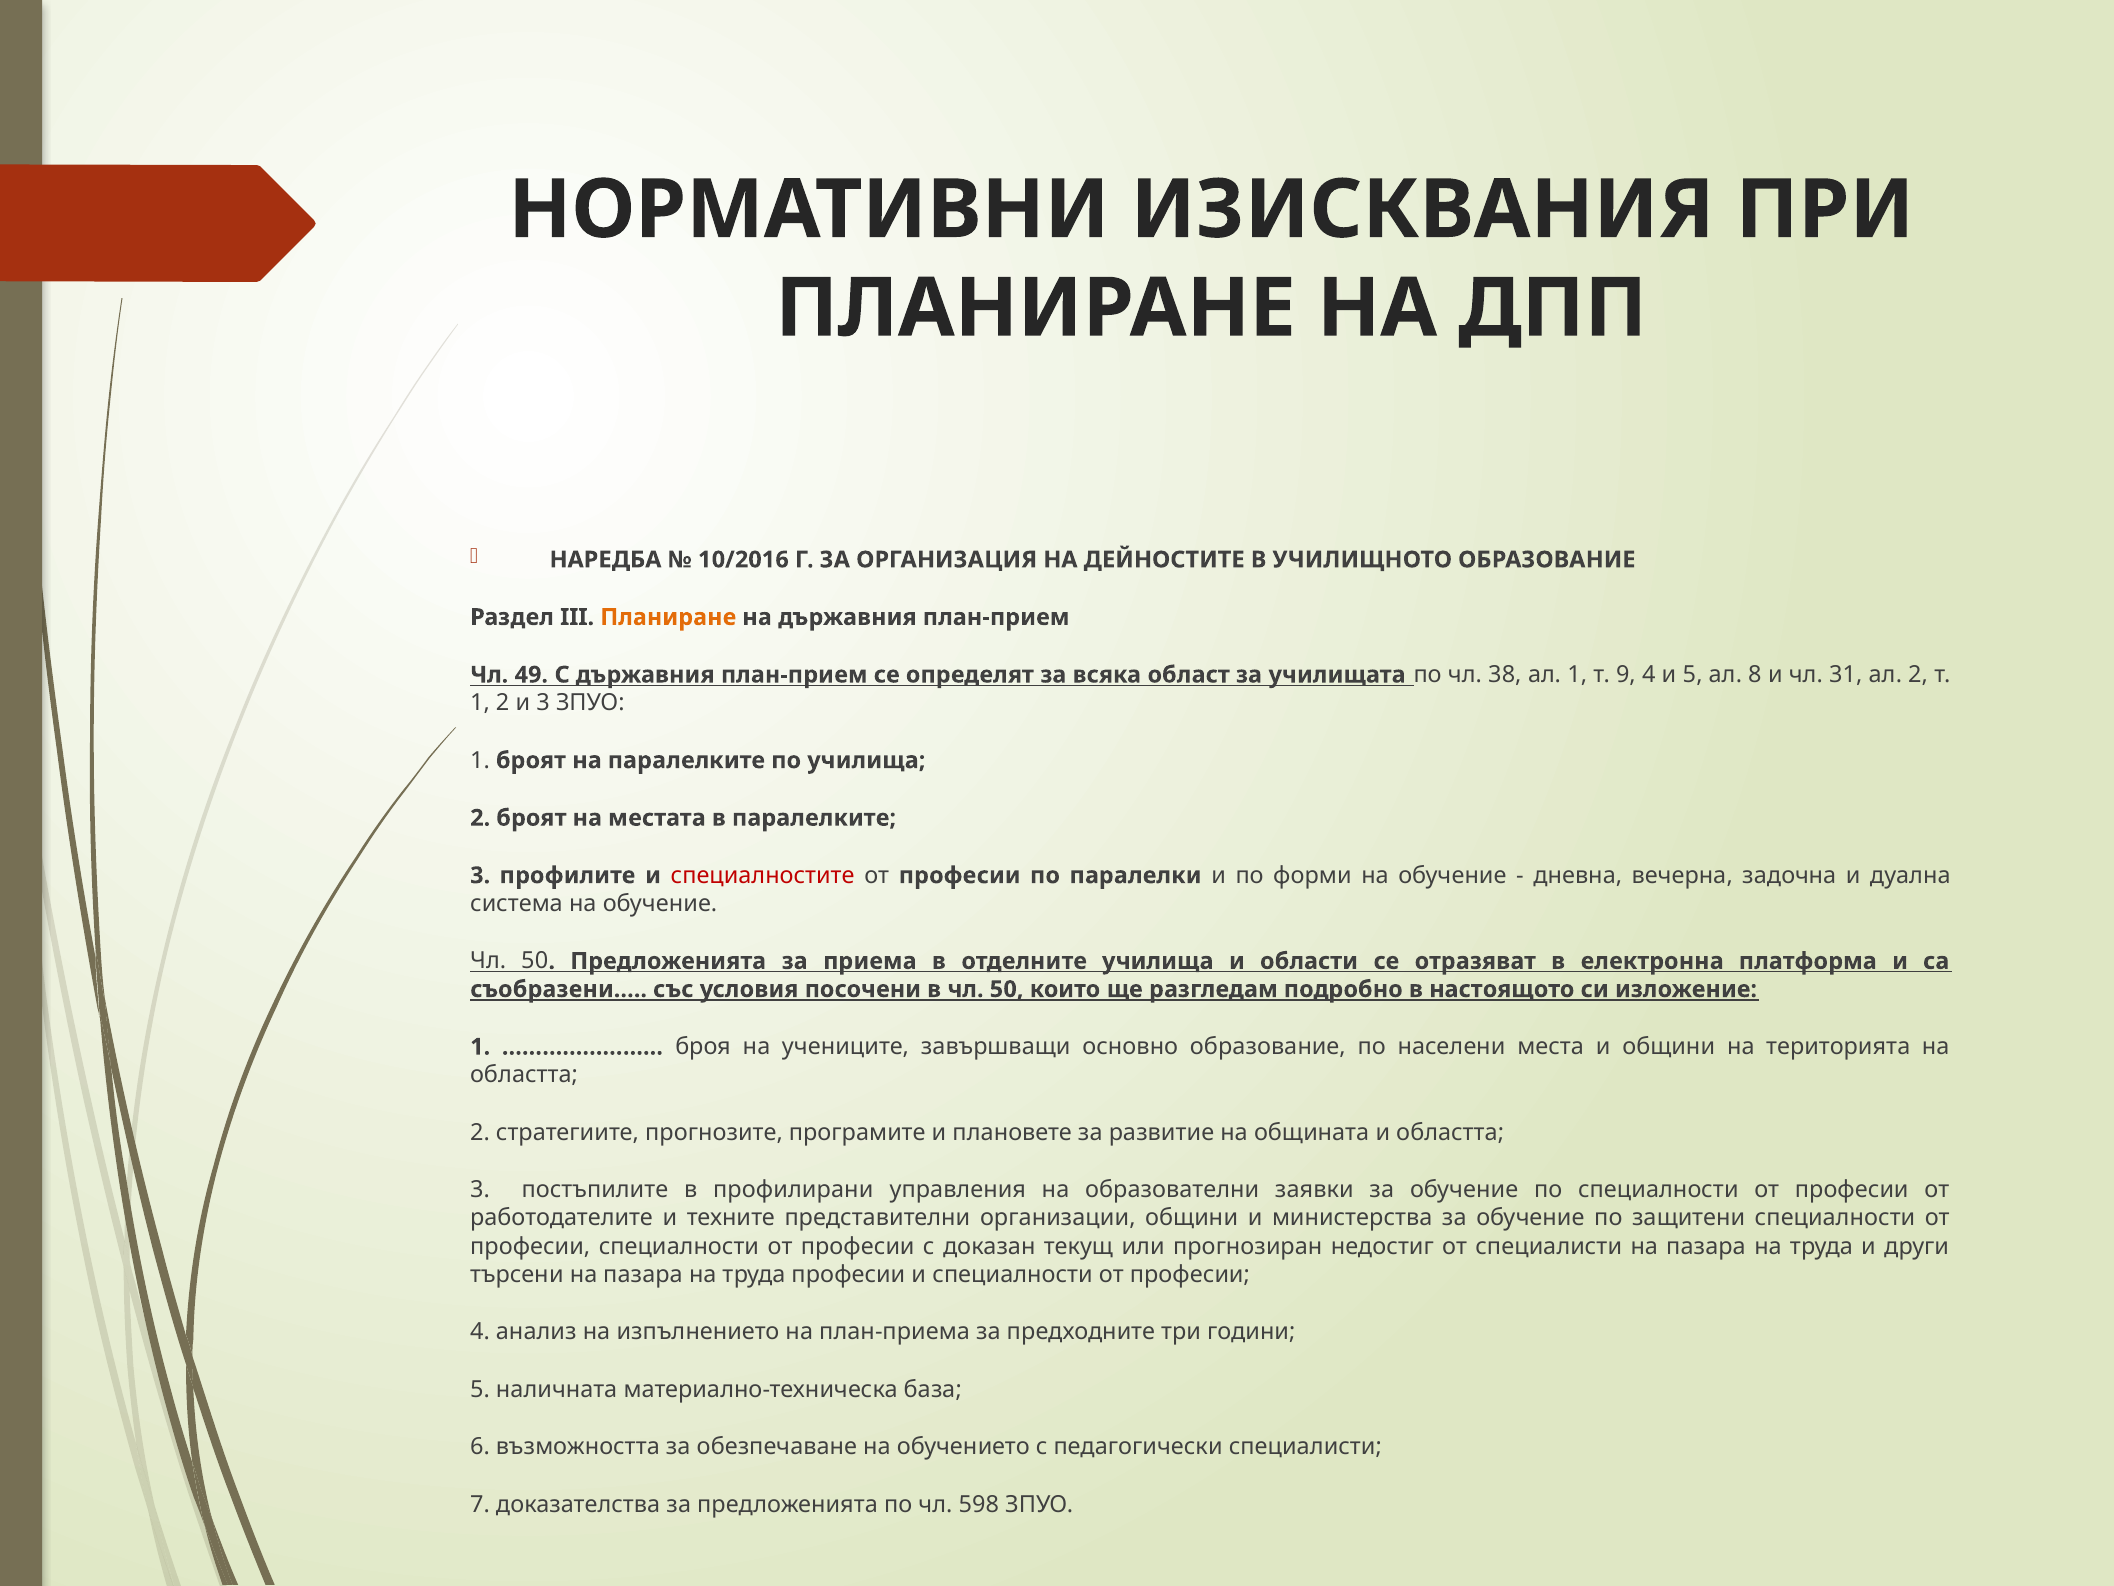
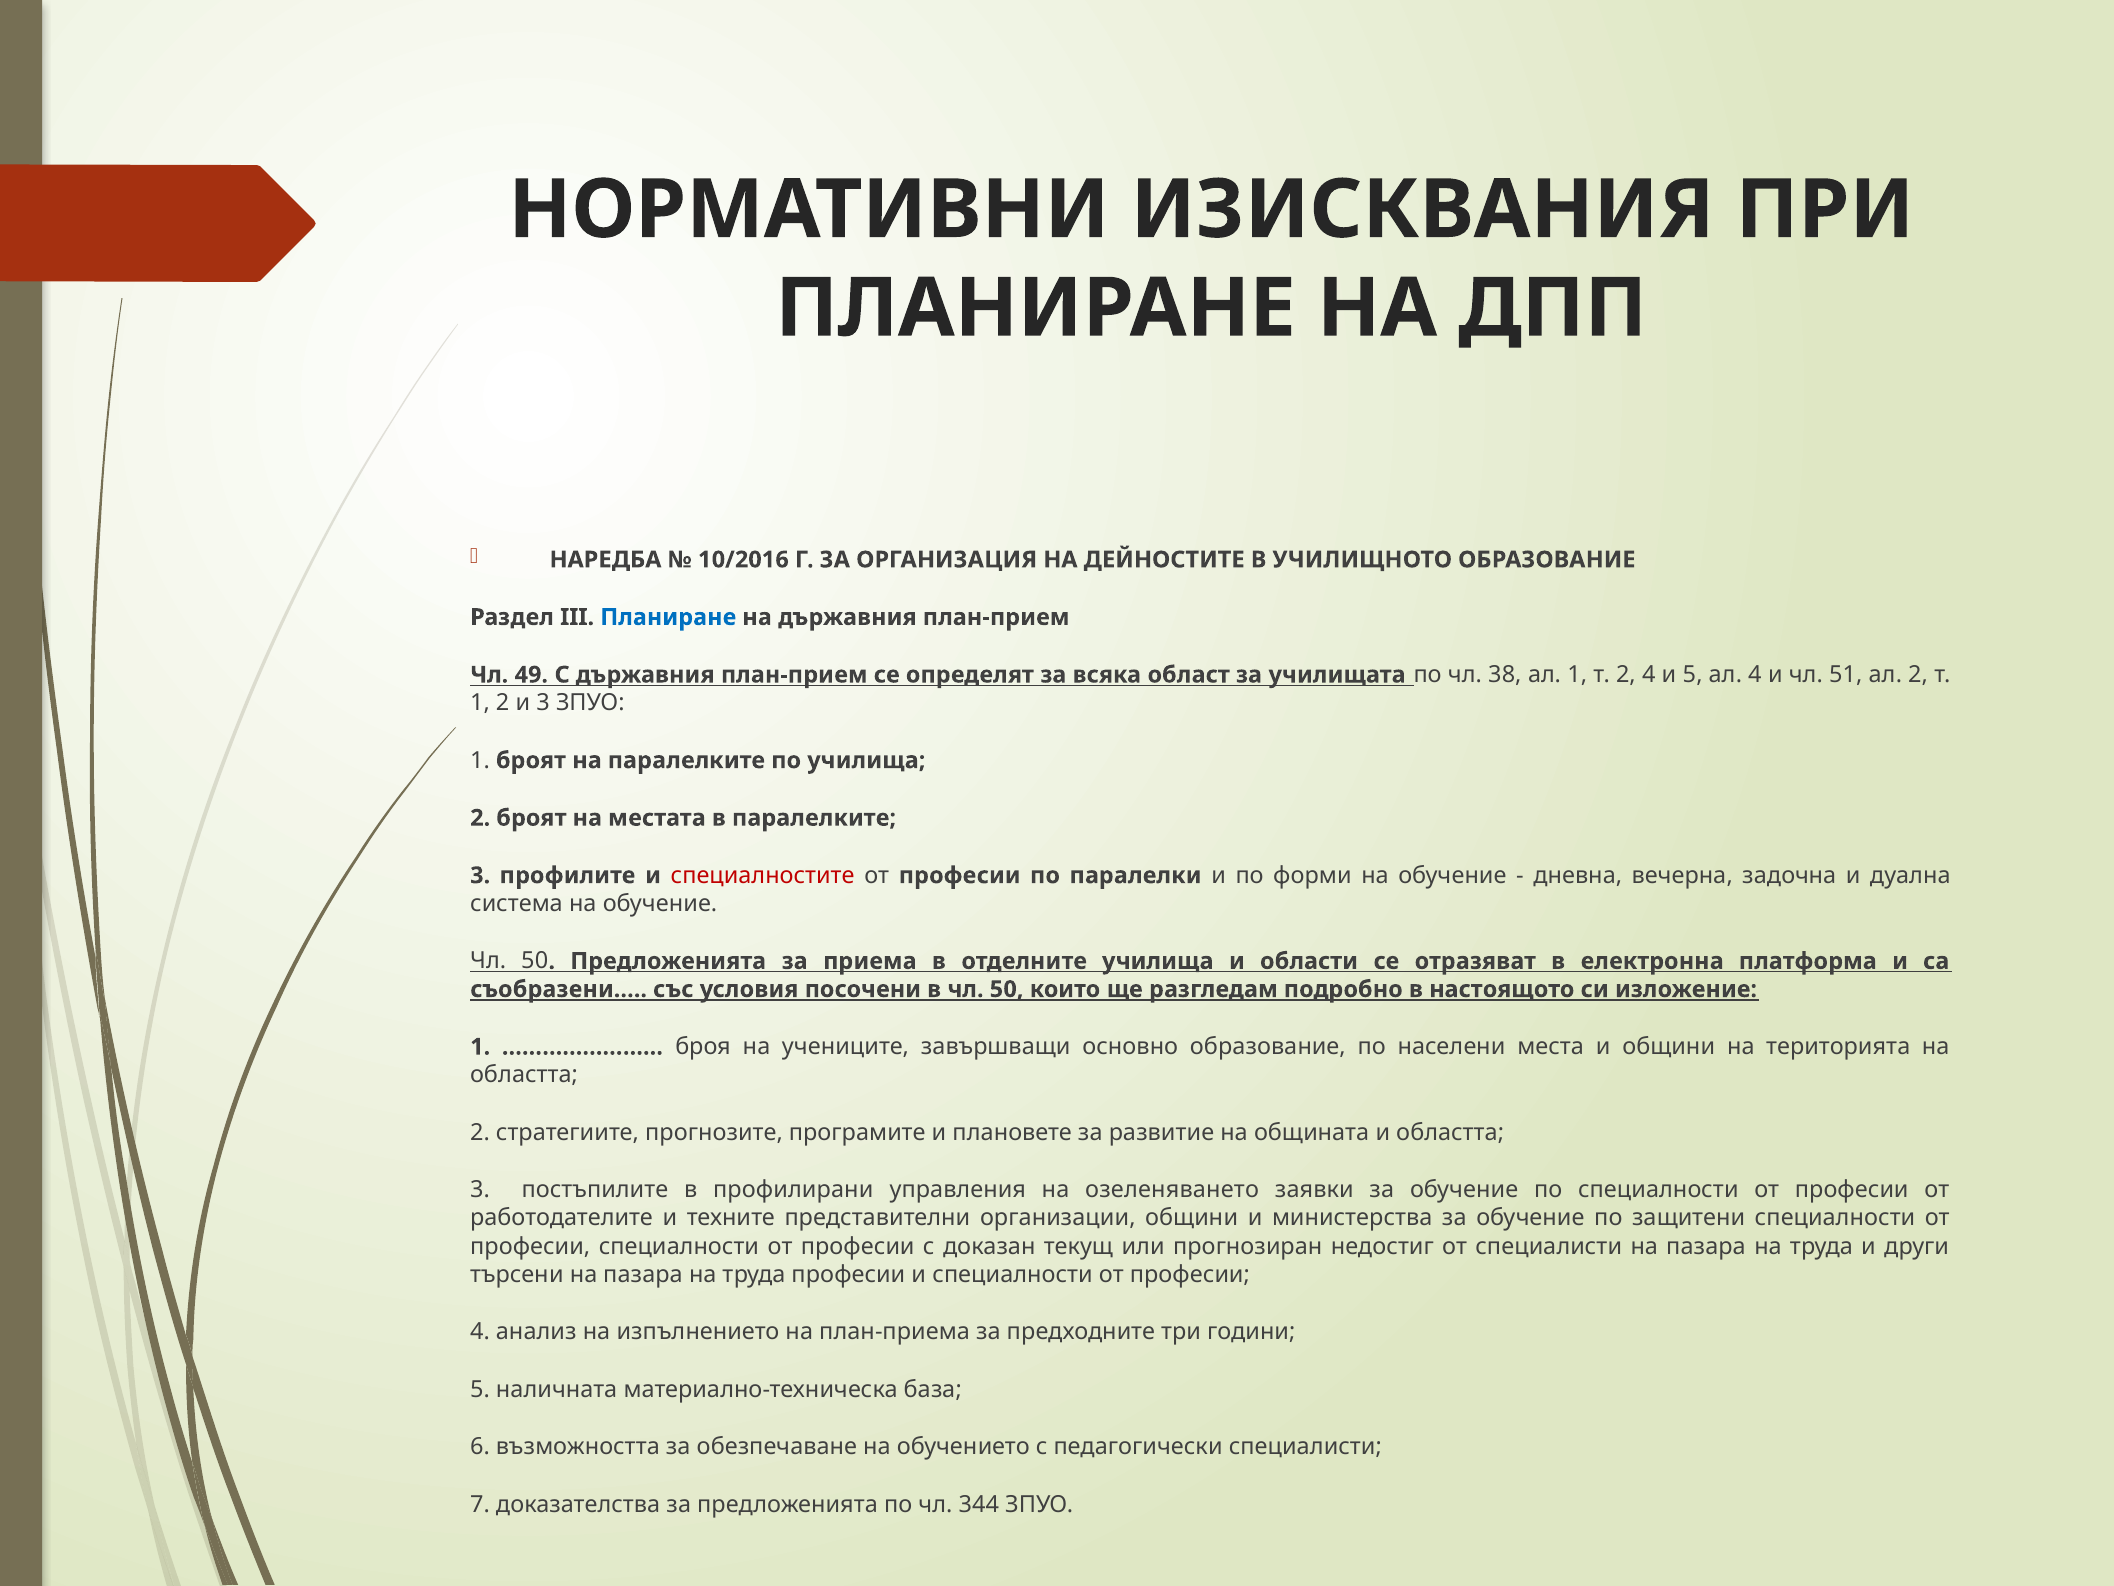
Планиране at (668, 617) colour: orange -> blue
т 9: 9 -> 2
ал 8: 8 -> 4
31: 31 -> 51
образователни: образователни -> озеленяването
598: 598 -> 344
